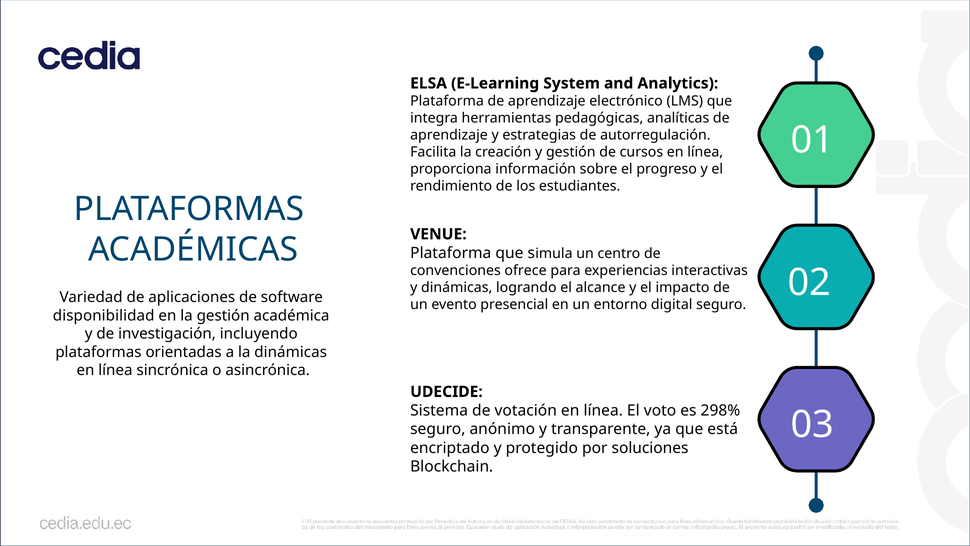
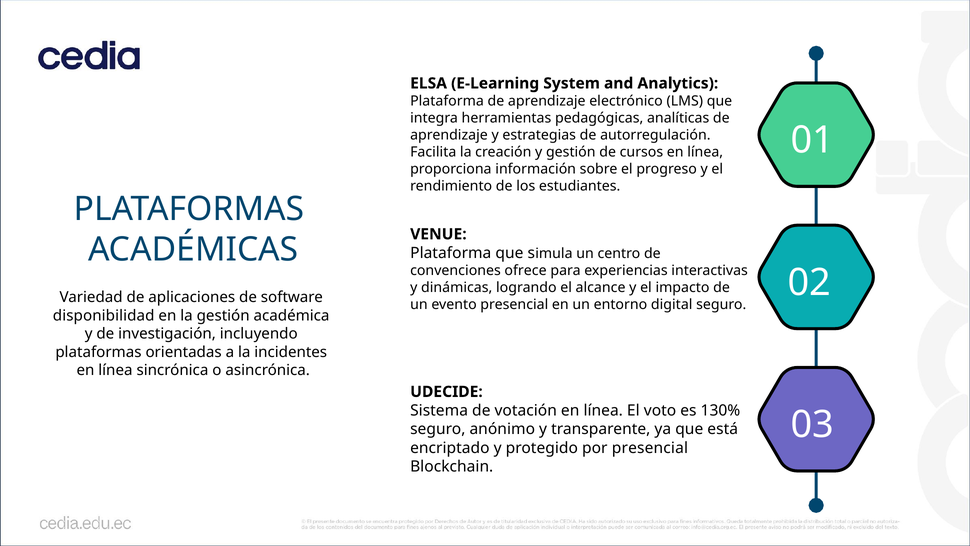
la dinámicas: dinámicas -> incidentes
298%: 298% -> 130%
por soluciones: soluciones -> presencial
